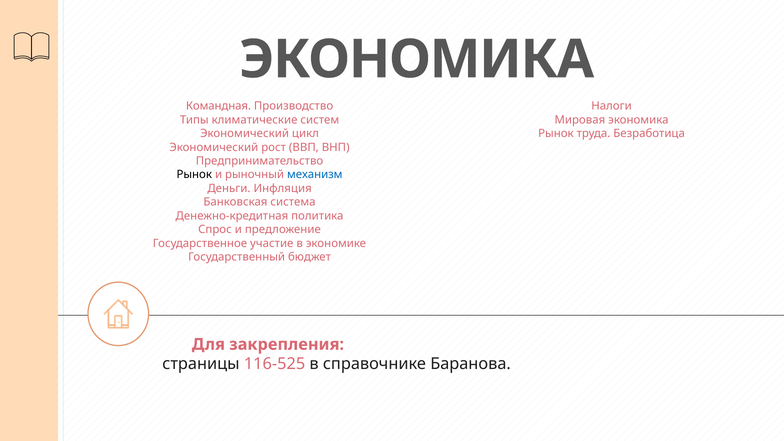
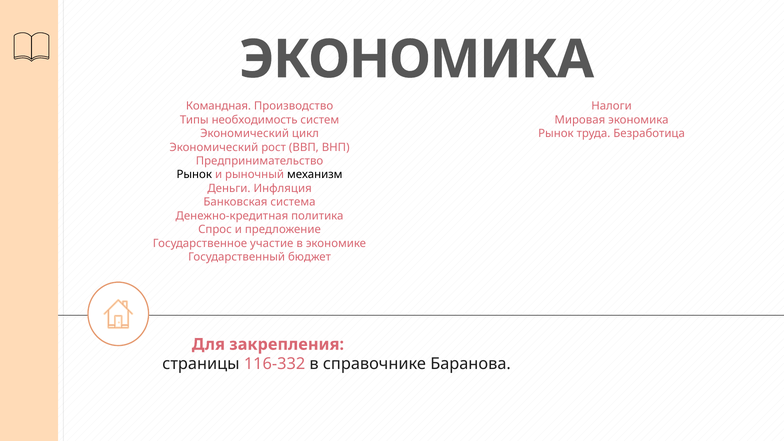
климатические: климатические -> необходимость
механизм colour: blue -> black
116-525: 116-525 -> 116-332
